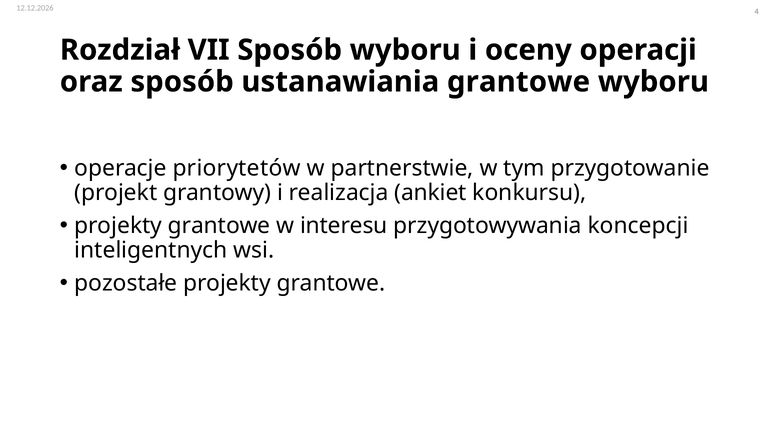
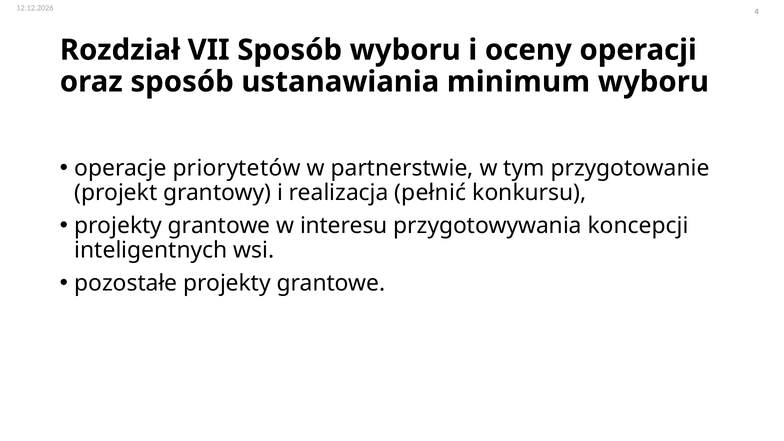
ustanawiania grantowe: grantowe -> minimum
ankiet: ankiet -> pełnić
